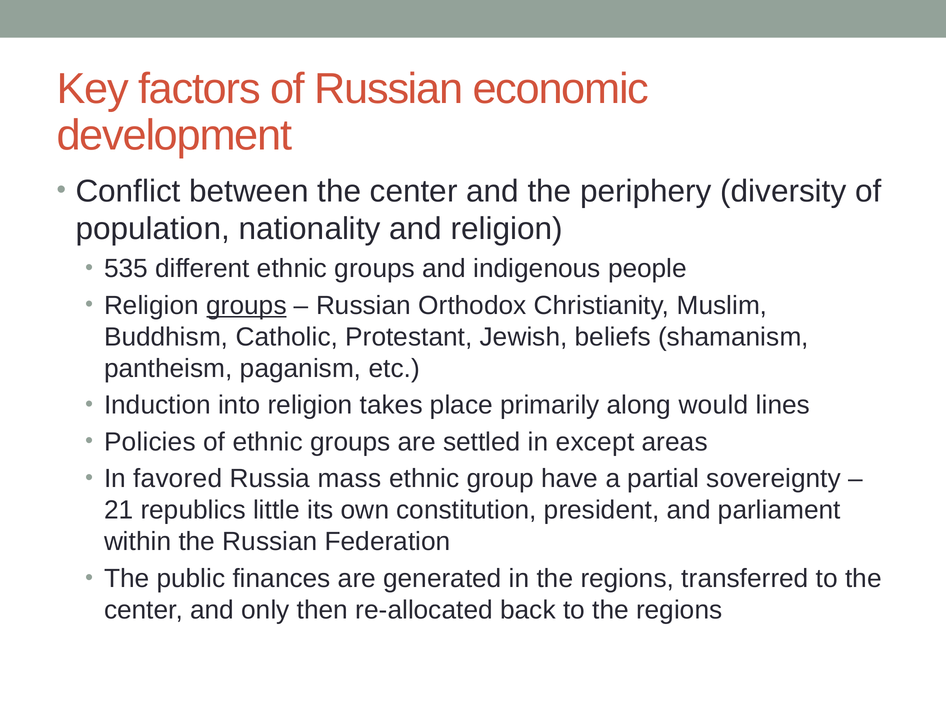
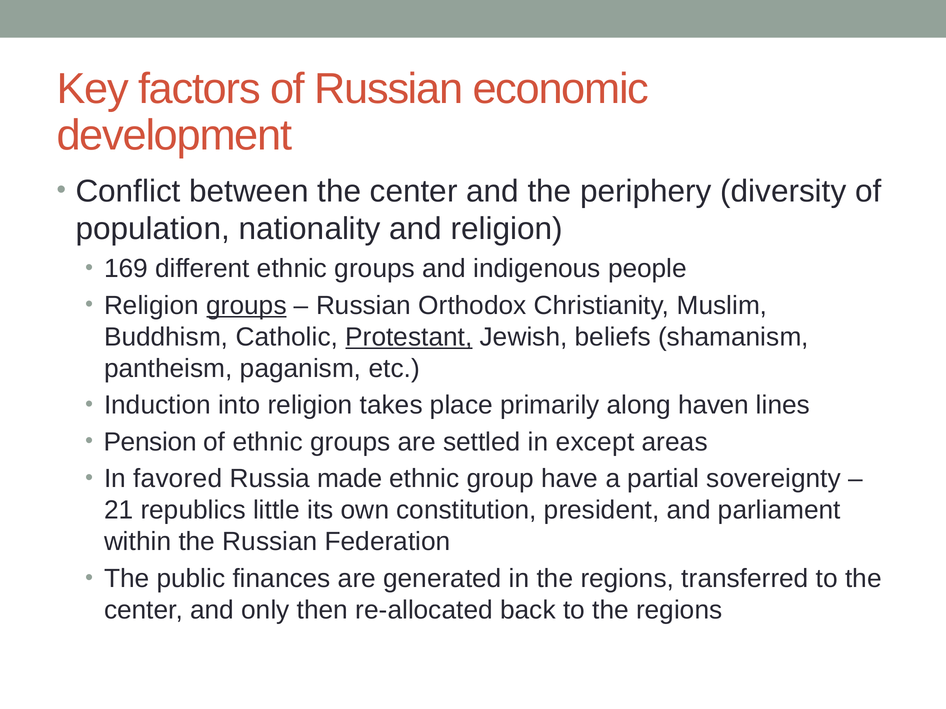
535: 535 -> 169
Protestant underline: none -> present
would: would -> haven
Policies: Policies -> Pension
mass: mass -> made
